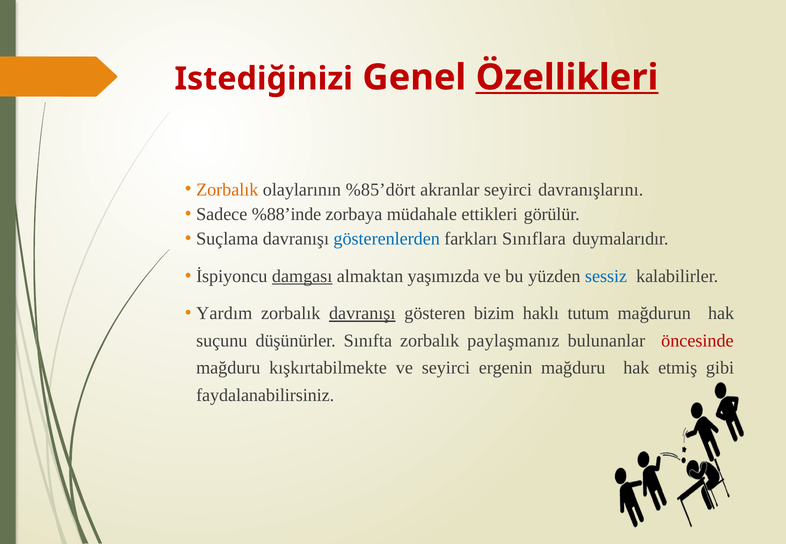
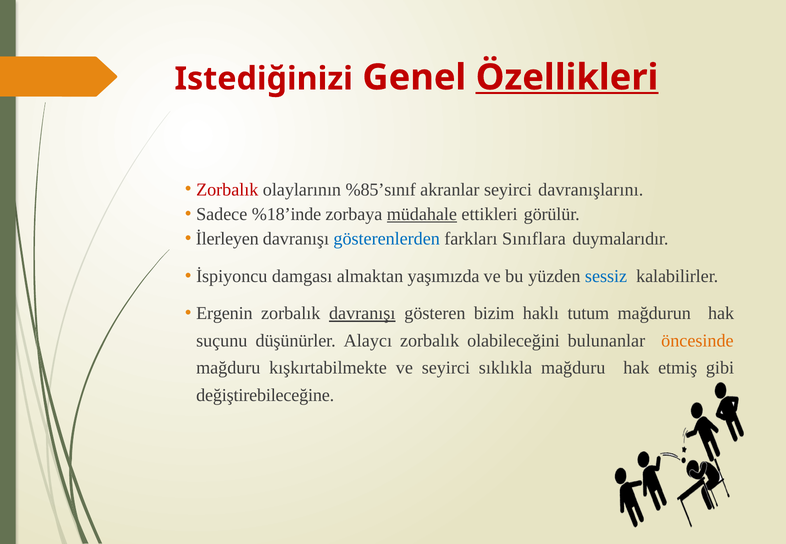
Zorbalık at (227, 190) colour: orange -> red
%85’dört: %85’dört -> %85’sınıf
%88’inde: %88’inde -> %18’inde
müdahale underline: none -> present
Suçlama: Suçlama -> İlerleyen
damgası underline: present -> none
Yardım: Yardım -> Ergenin
Sınıfta: Sınıfta -> Alaycı
paylaşmanız: paylaşmanız -> olabileceğini
öncesinde colour: red -> orange
ergenin: ergenin -> sıklıkla
faydalanabilirsiniz: faydalanabilirsiniz -> değiştirebileceğine
